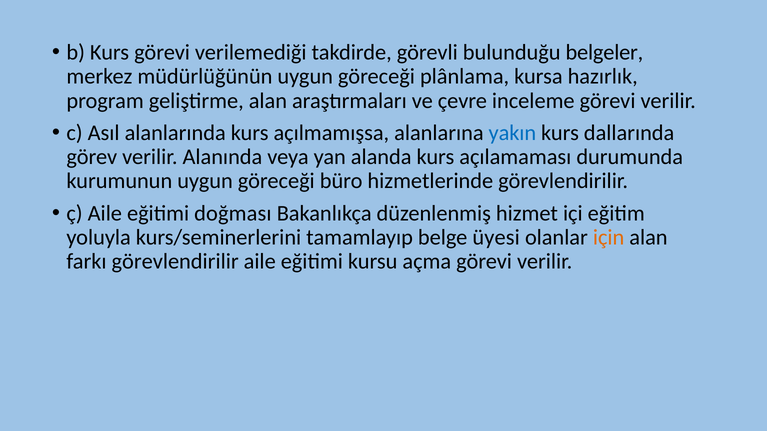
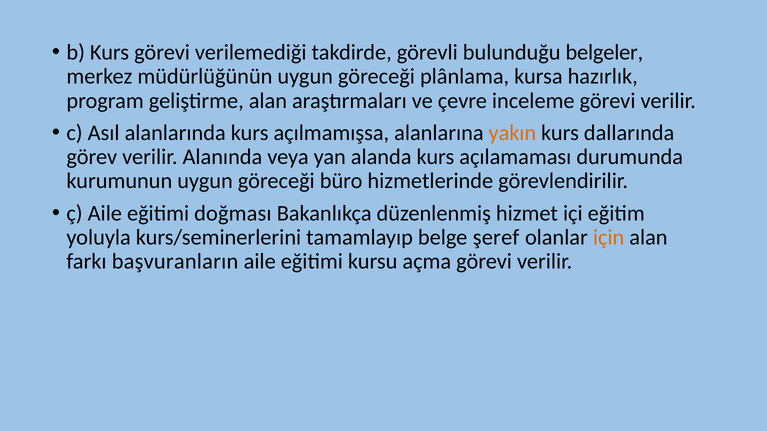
yakın colour: blue -> orange
üyesi: üyesi -> şeref
farkı görevlendirilir: görevlendirilir -> başvuranların
